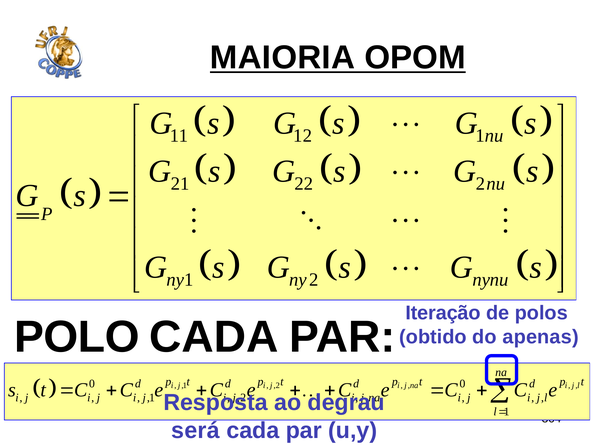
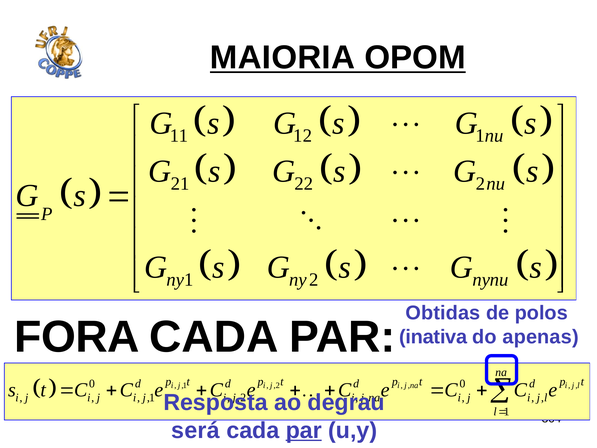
Iteração: Iteração -> Obtidas
POLO: POLO -> FORA
obtido: obtido -> inativa
par at (304, 430) underline: none -> present
